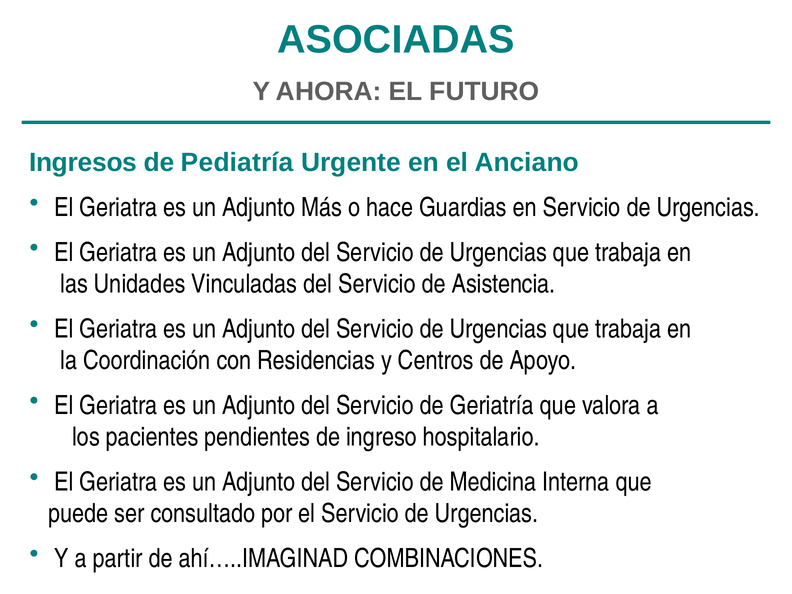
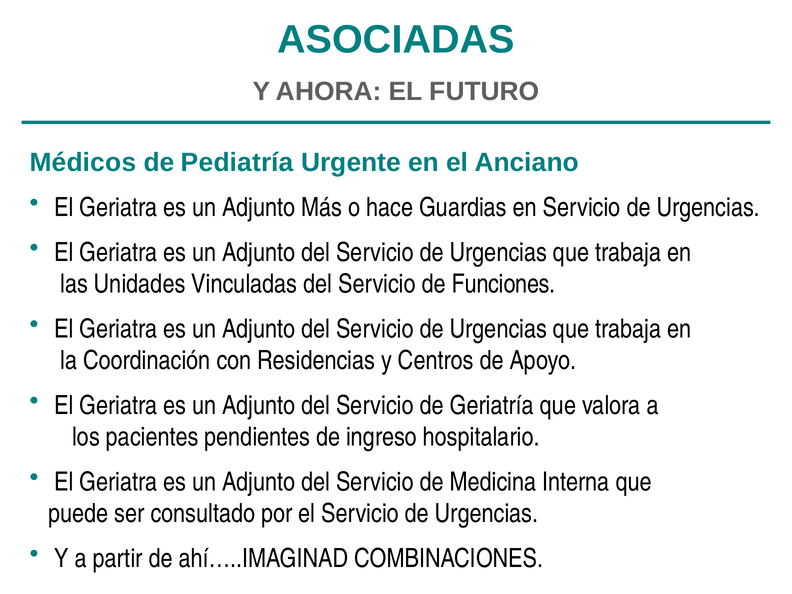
Ingresos: Ingresos -> Médicos
Asistencia: Asistencia -> Funciones
